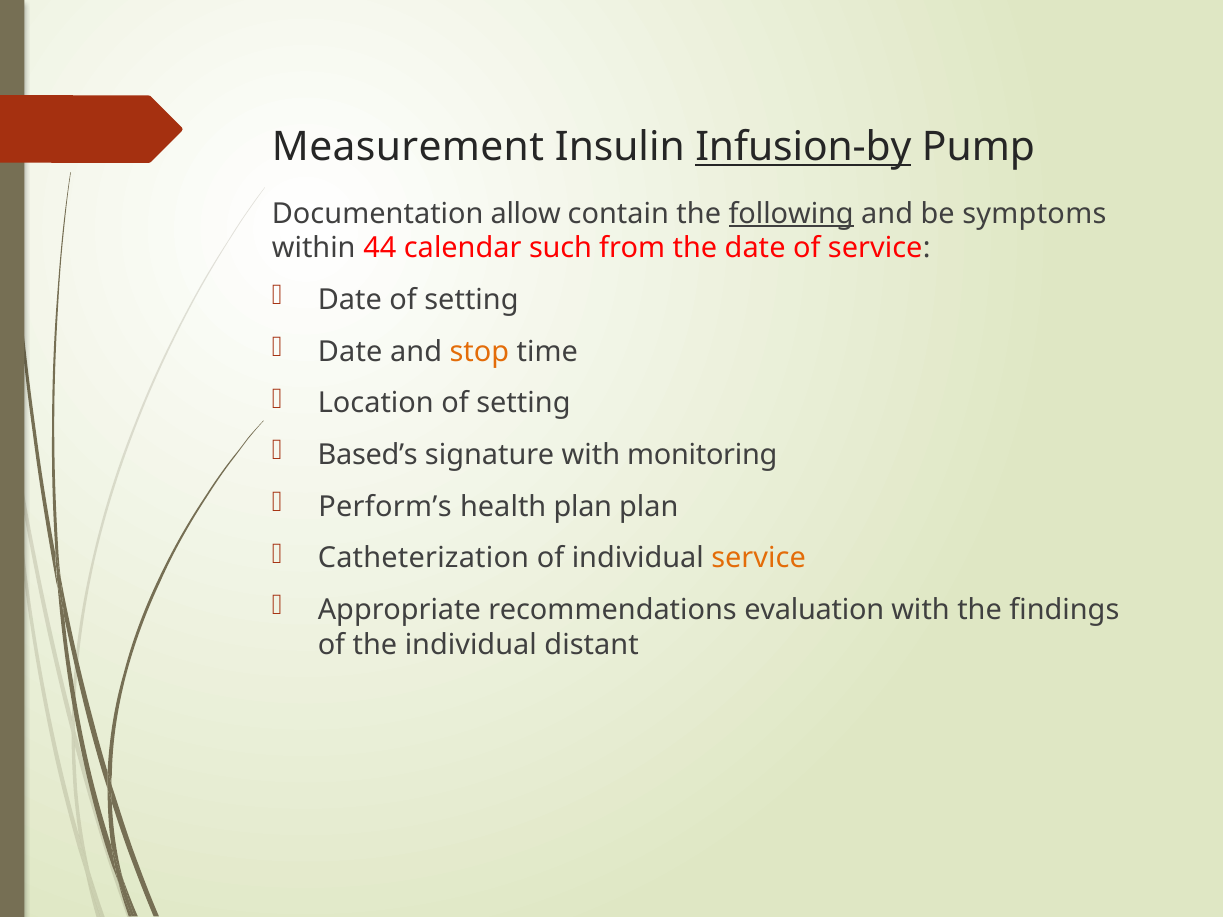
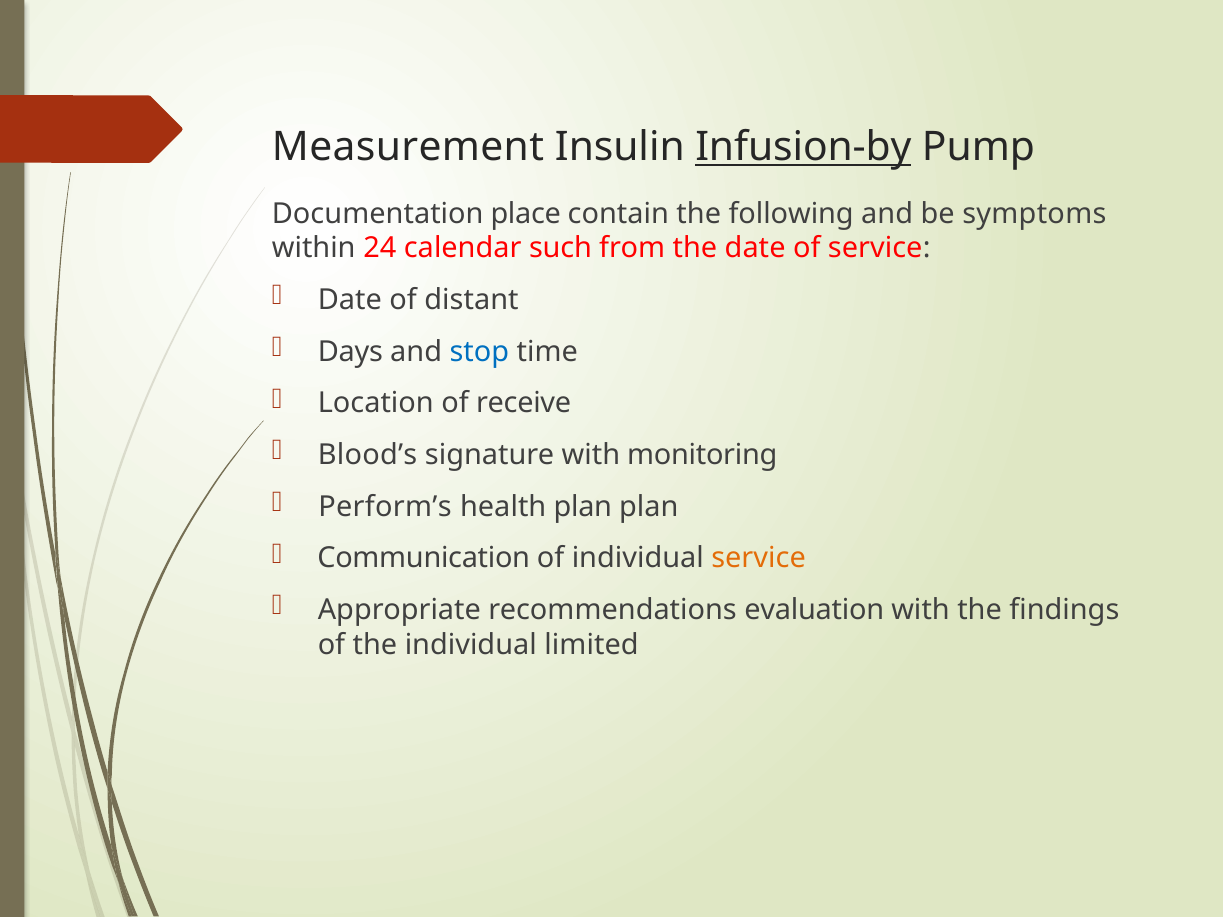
allow: allow -> place
following underline: present -> none
44: 44 -> 24
Date of setting: setting -> distant
Date at (350, 352): Date -> Days
stop colour: orange -> blue
Location of setting: setting -> receive
Based’s: Based’s -> Blood’s
Catheterization: Catheterization -> Communication
distant: distant -> limited
